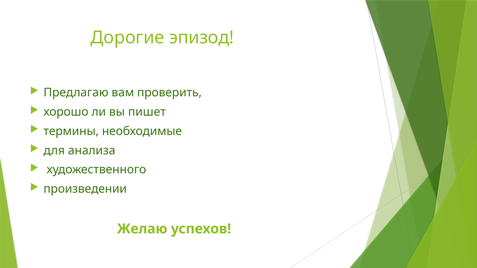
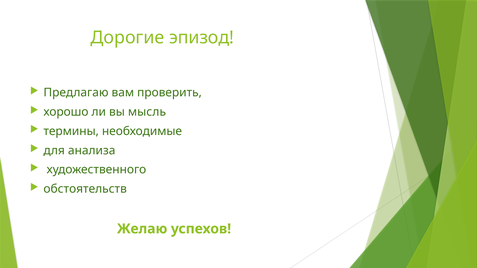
пишет: пишет -> мысль
произведении: произведении -> обстоятельств
